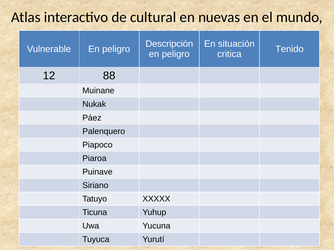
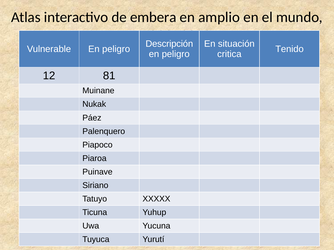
cultural: cultural -> embera
nuevas: nuevas -> amplio
88: 88 -> 81
